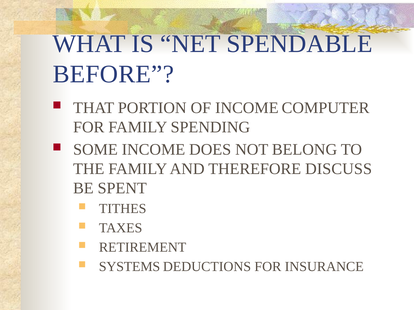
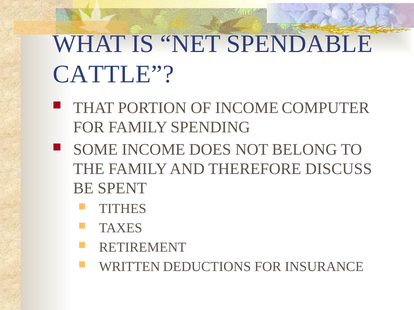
BEFORE: BEFORE -> CATTLE
SYSTEMS: SYSTEMS -> WRITTEN
